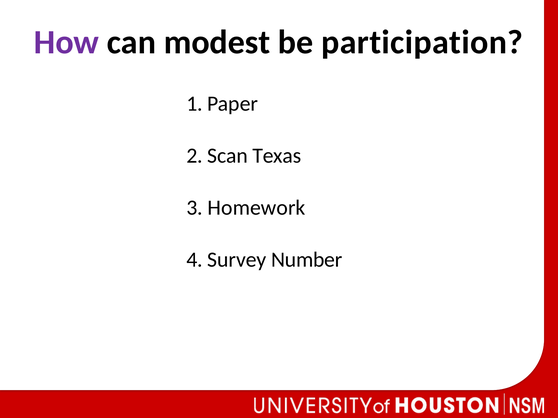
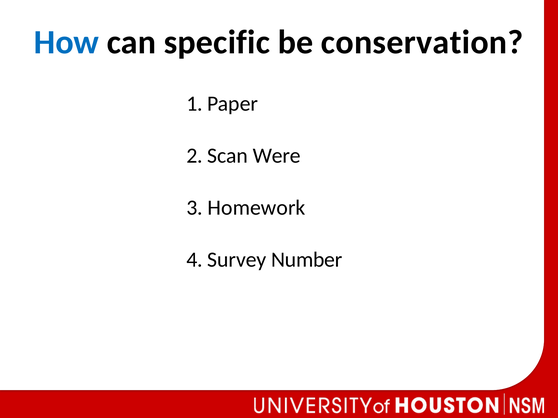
How colour: purple -> blue
modest: modest -> specific
participation: participation -> conservation
Texas: Texas -> Were
